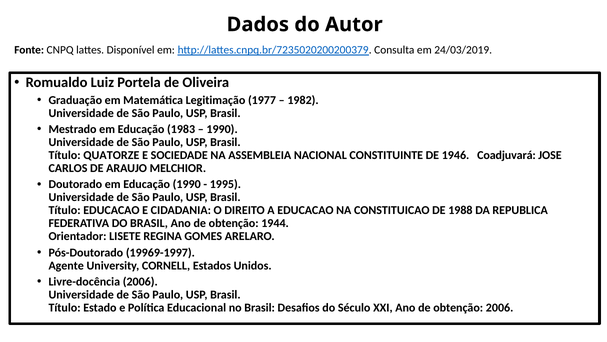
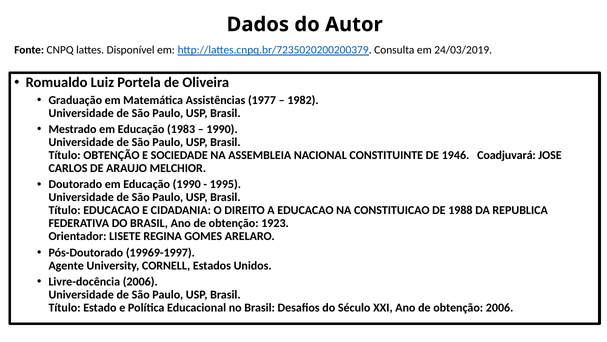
Legitimação: Legitimação -> Assistências
Título QUATORZE: QUATORZE -> OBTENÇÃO
1944: 1944 -> 1923
